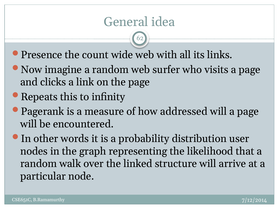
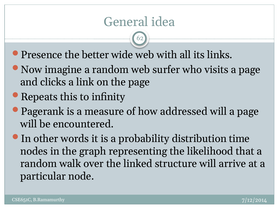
count: count -> better
user: user -> time
